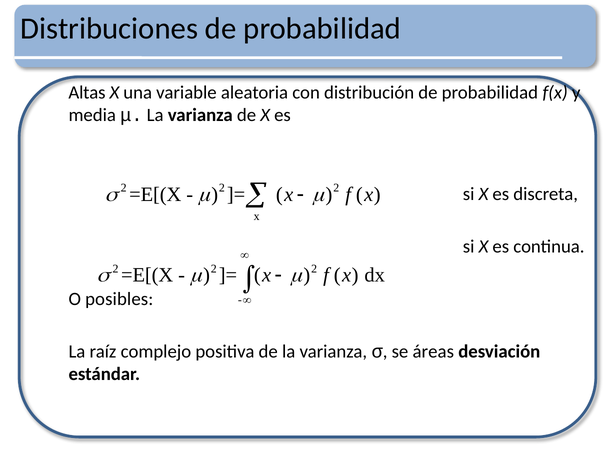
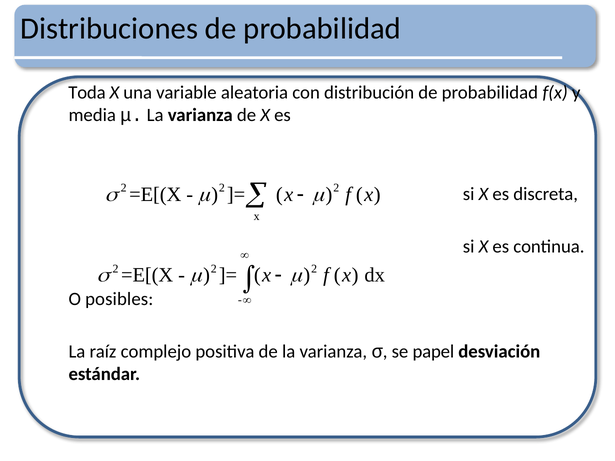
Altas: Altas -> Toda
áreas: áreas -> papel
